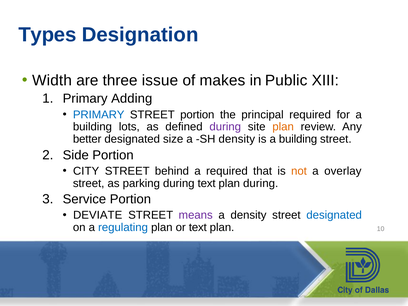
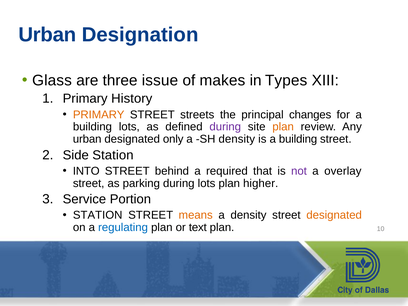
Types at (47, 35): Types -> Urban
Width: Width -> Glass
Public: Public -> Types
Adding: Adding -> History
PRIMARY at (99, 115) colour: blue -> orange
STREET portion: portion -> streets
principal required: required -> changes
better at (87, 139): better -> urban
size: size -> only
Side Portion: Portion -> Station
CITY: CITY -> INTO
not colour: orange -> purple
during text: text -> lots
plan during: during -> higher
DEVIATE at (98, 215): DEVIATE -> STATION
means colour: purple -> orange
designated at (334, 215) colour: blue -> orange
